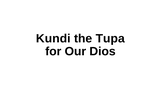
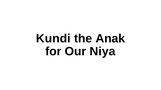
Tupa: Tupa -> Anak
Dios: Dios -> Niya
